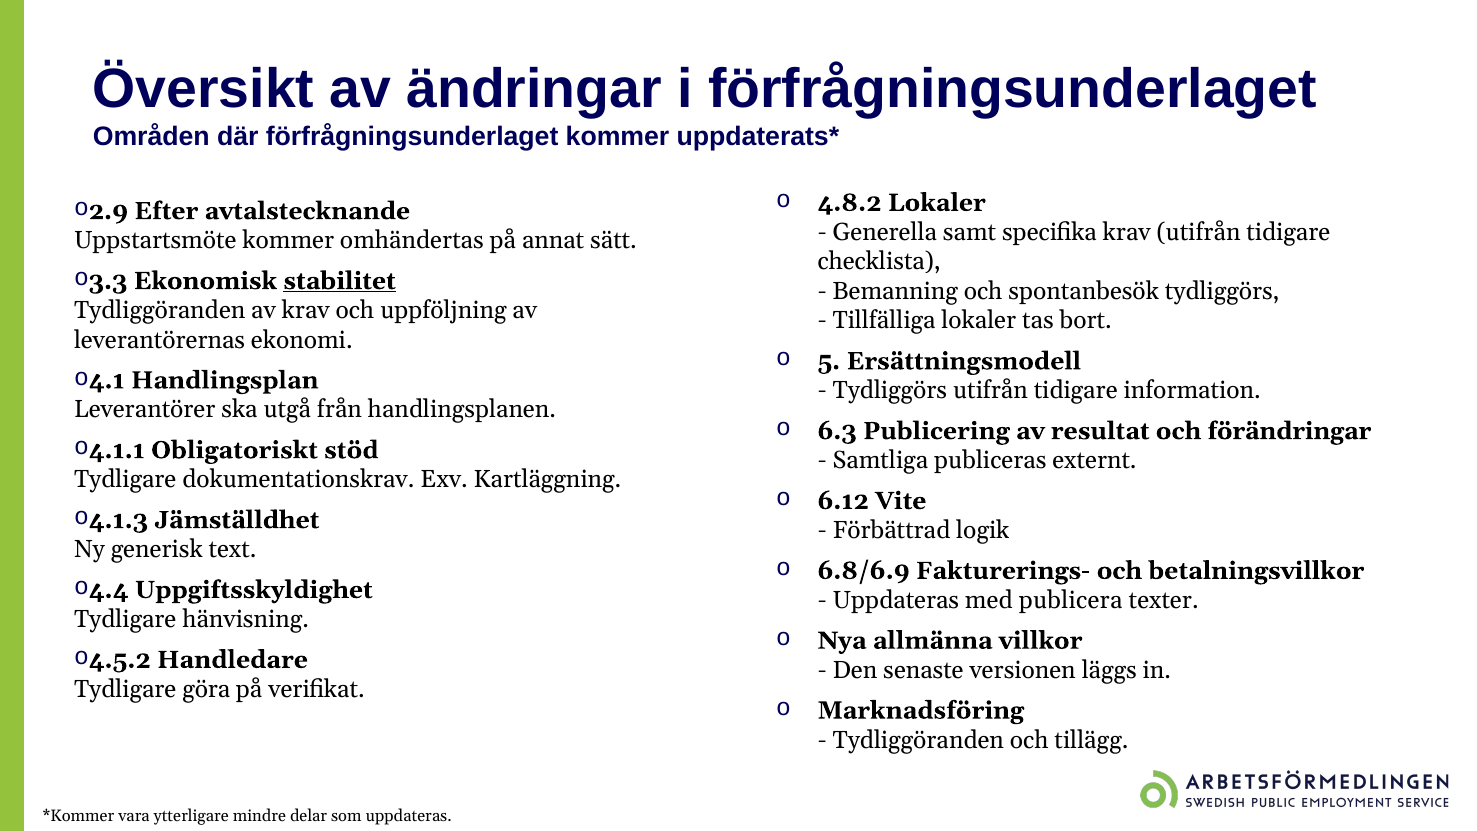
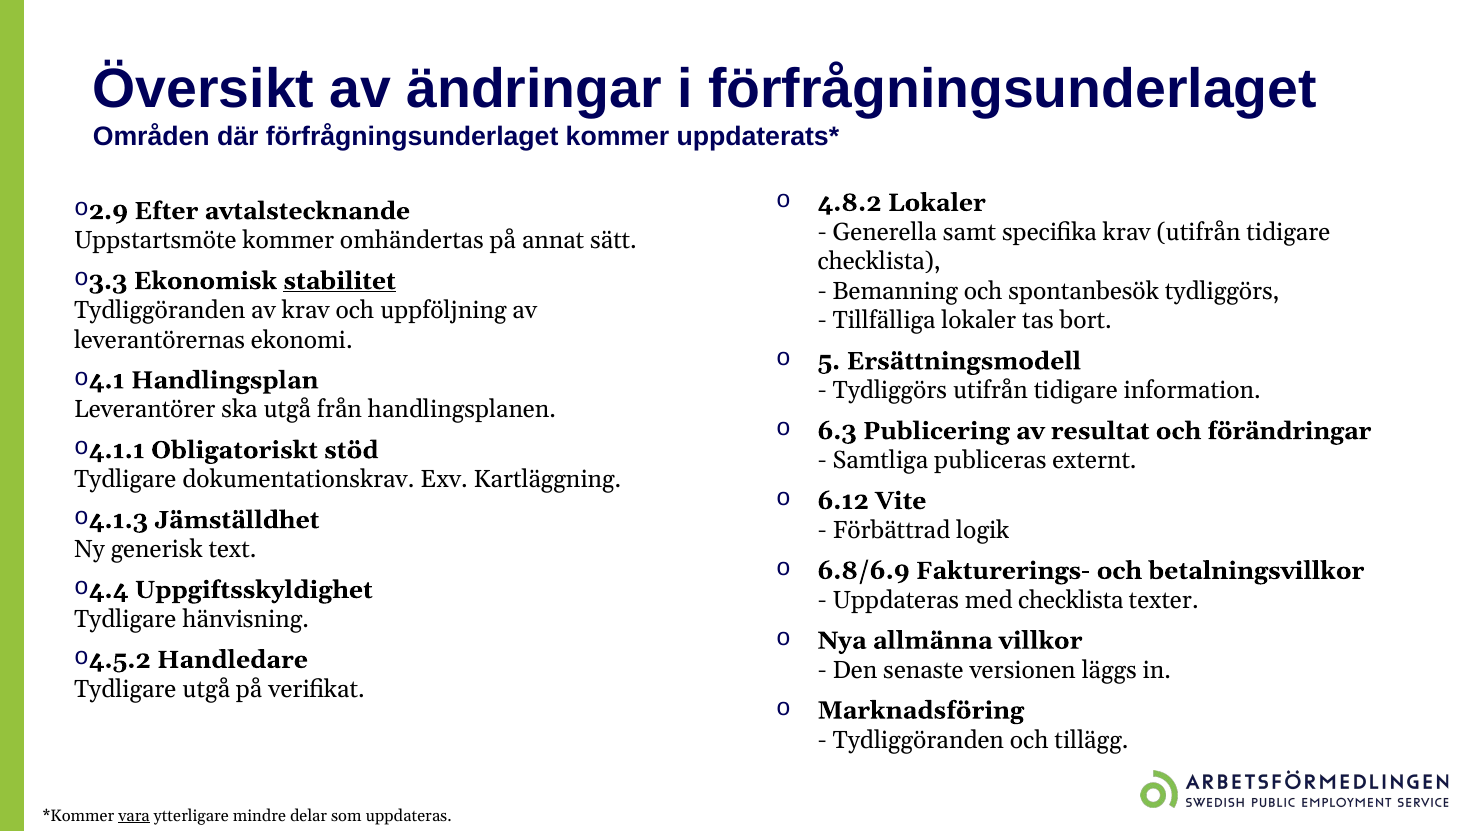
med publicera: publicera -> checklista
Tydligare göra: göra -> utgå
vara underline: none -> present
